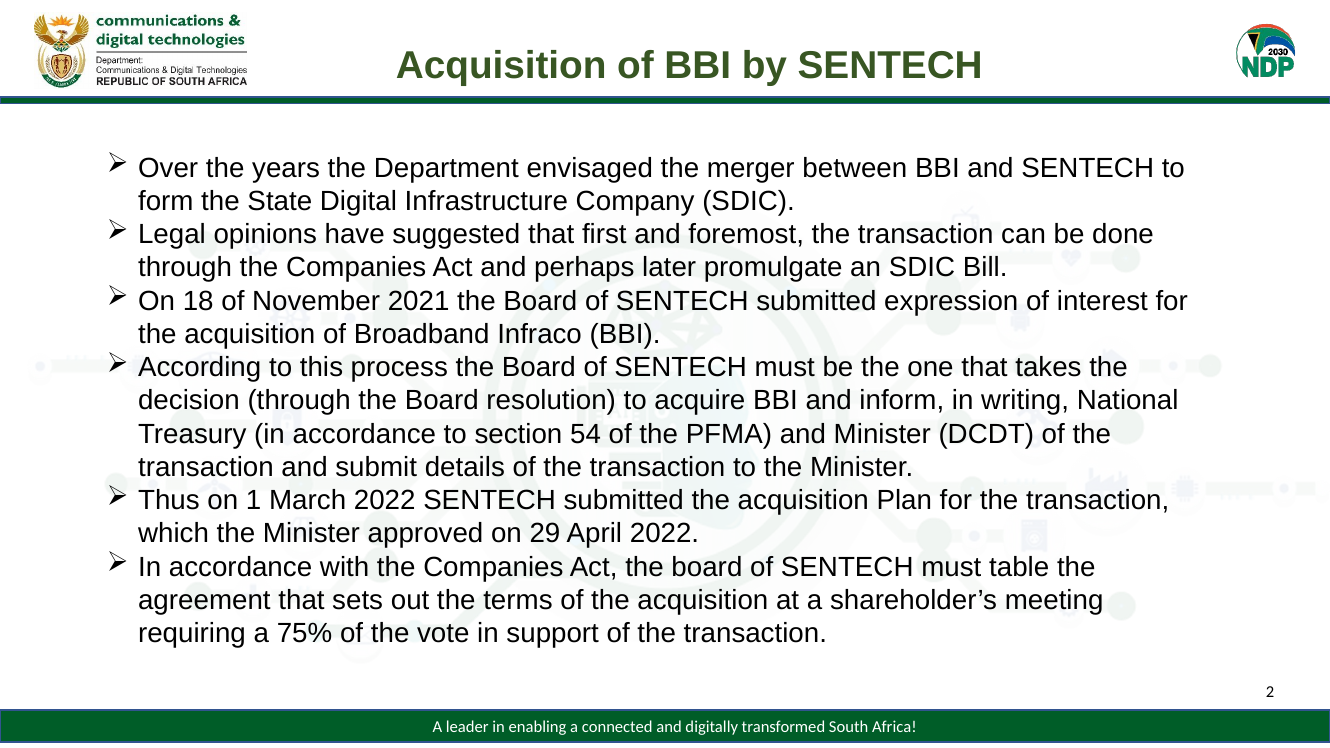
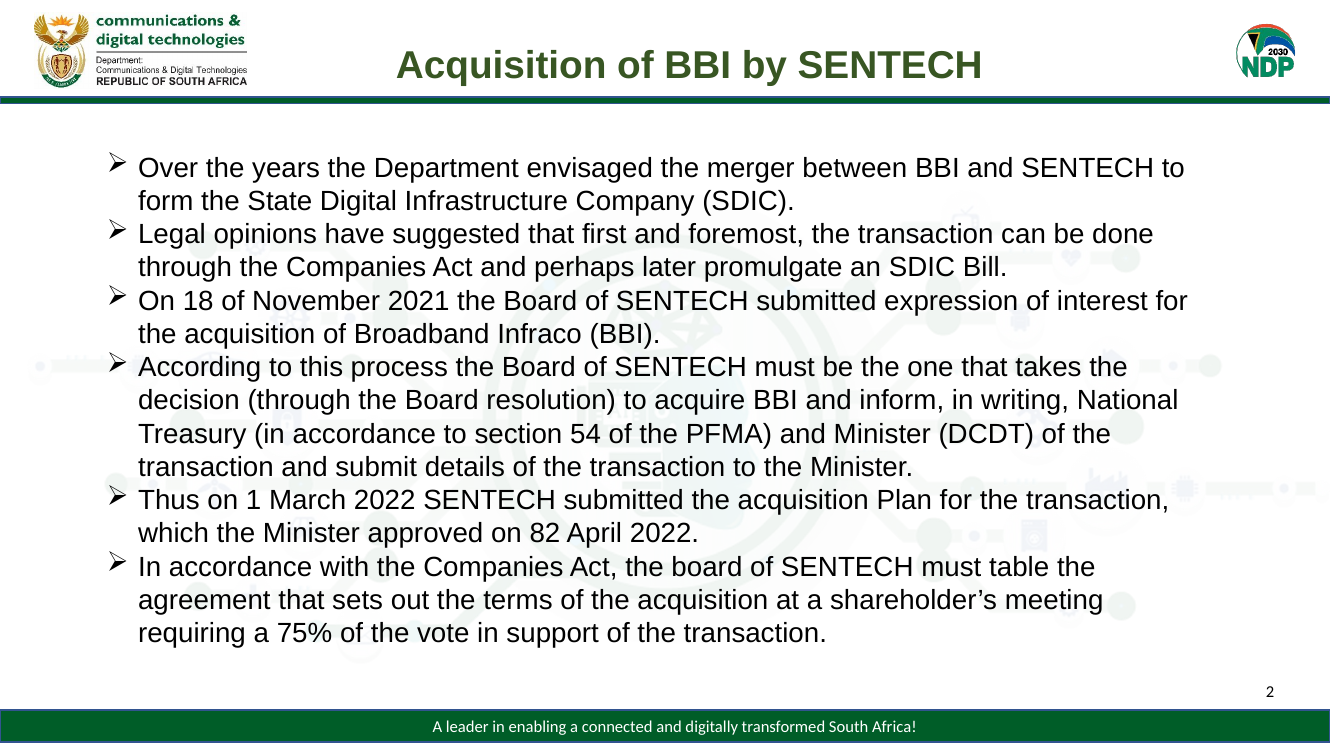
29: 29 -> 82
